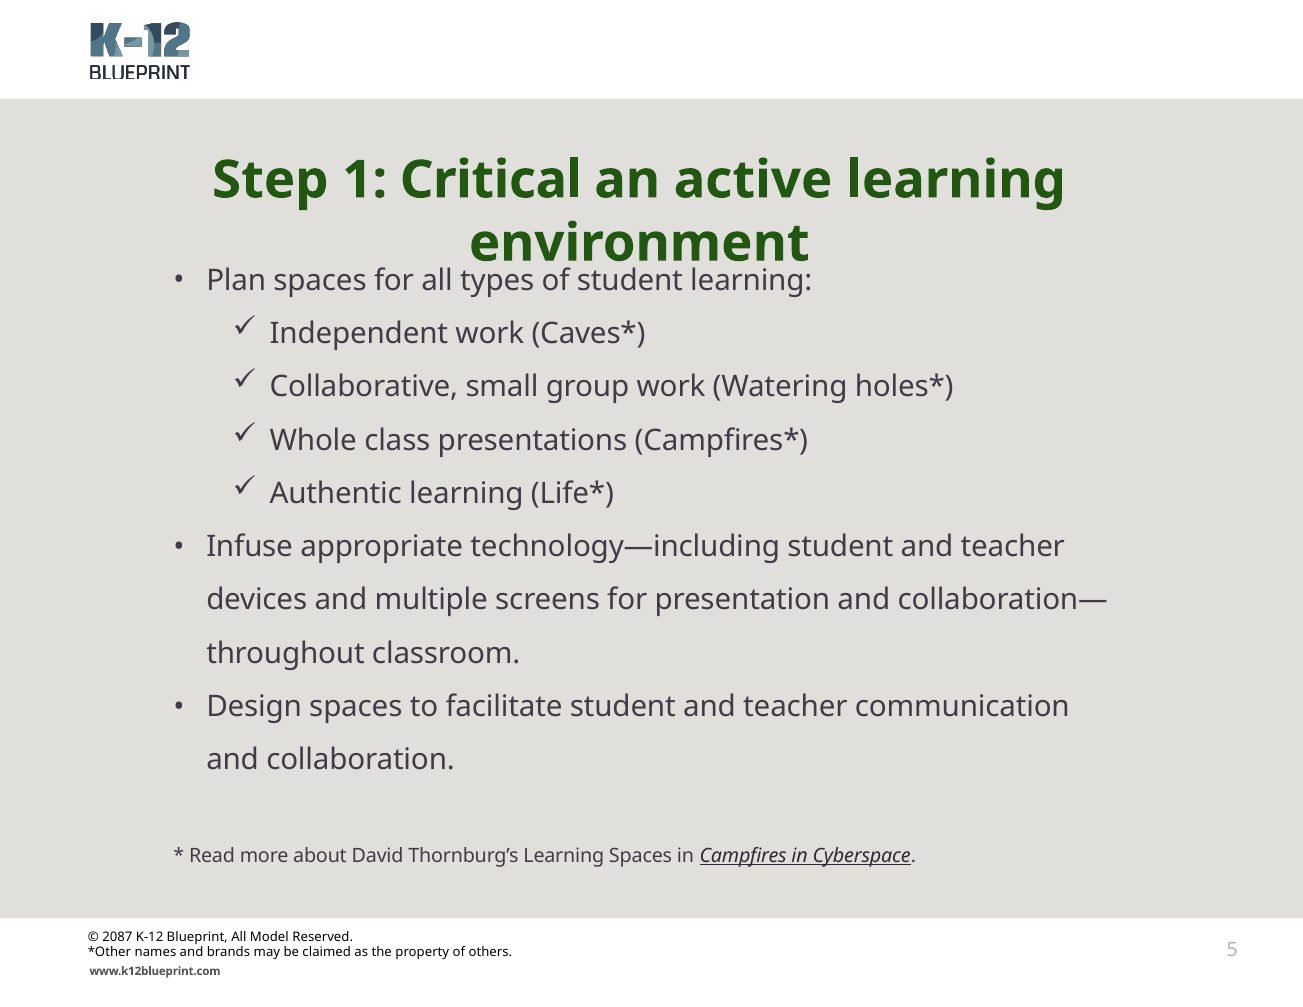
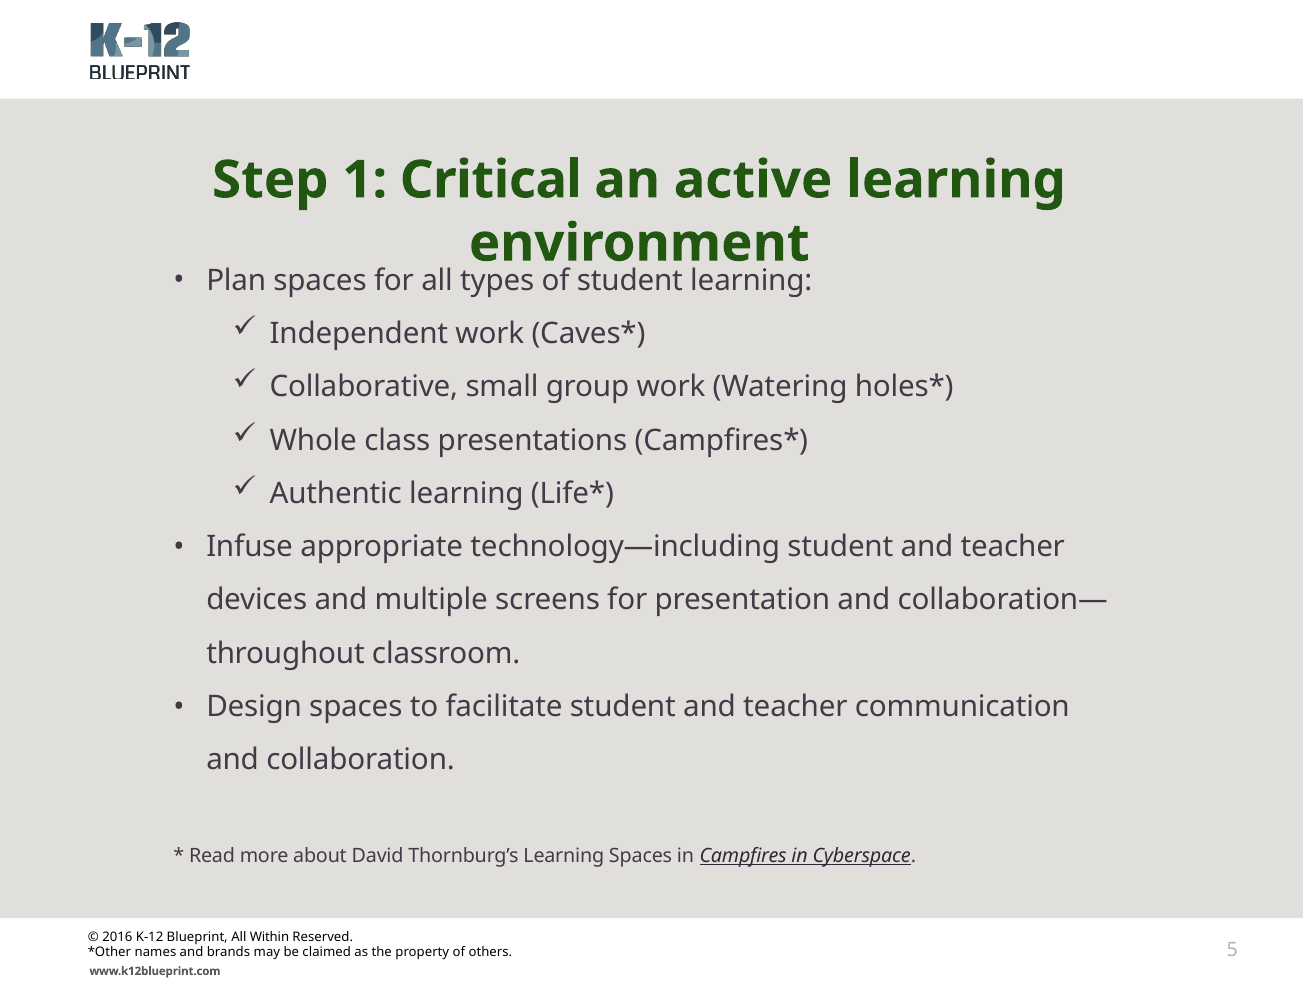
2087: 2087 -> 2016
Model: Model -> Within
